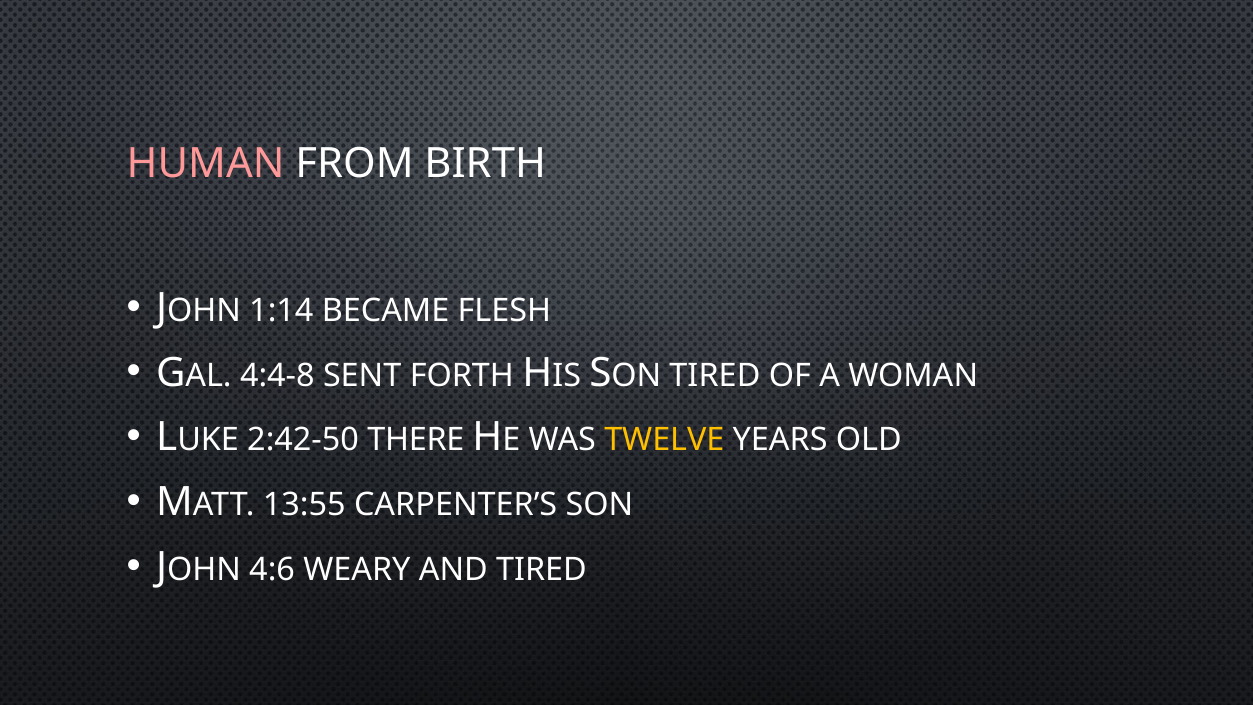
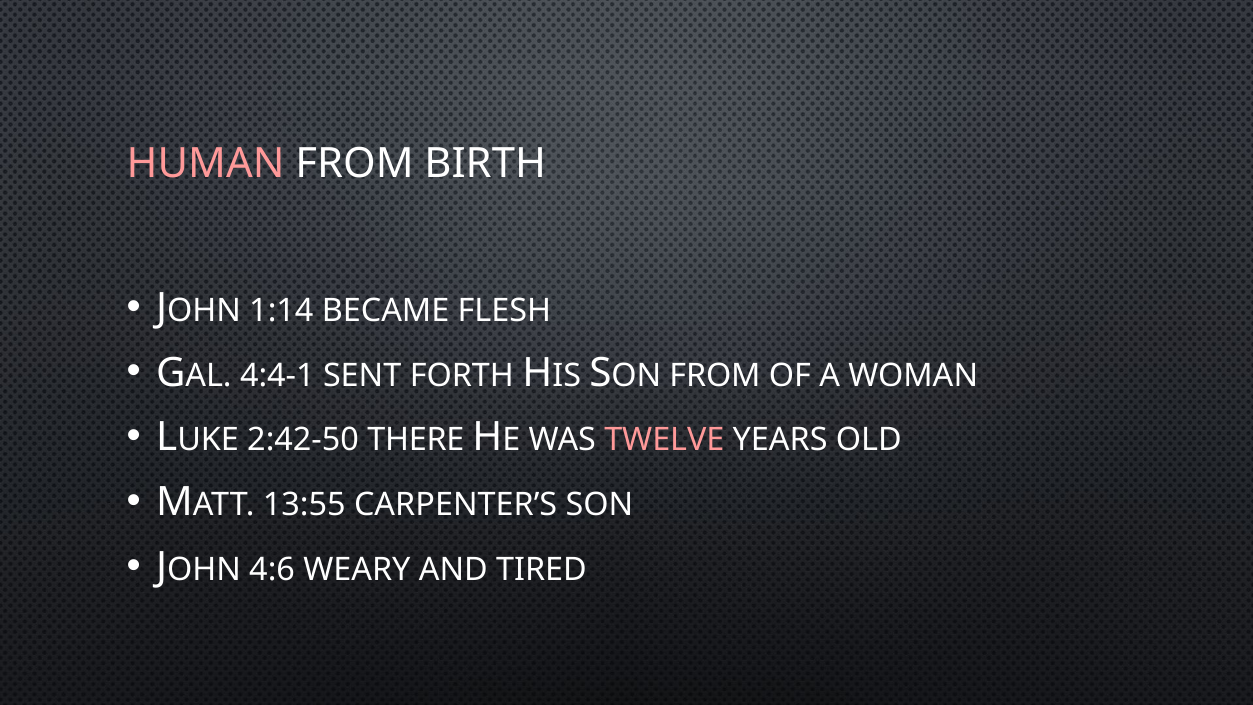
4:4-8: 4:4-8 -> 4:4-1
TIRED at (715, 375): TIRED -> FROM
TWELVE colour: yellow -> pink
